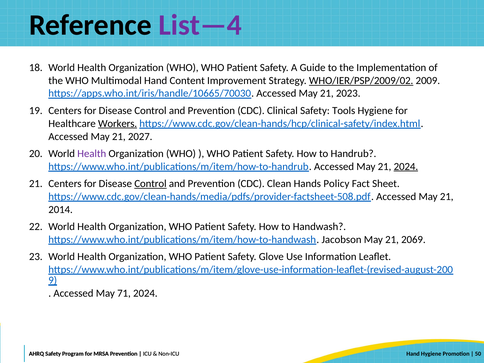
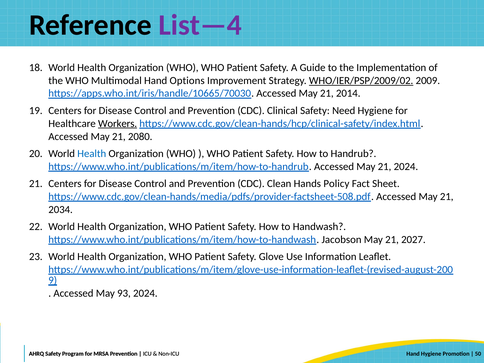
Content: Content -> Options
2023: 2023 -> 2014
Tools: Tools -> Need
2027: 2027 -> 2080
Health at (92, 154) colour: purple -> blue
2024 at (406, 166) underline: present -> none
Control at (150, 184) underline: present -> none
2014: 2014 -> 2034
2069: 2069 -> 2027
71: 71 -> 93
